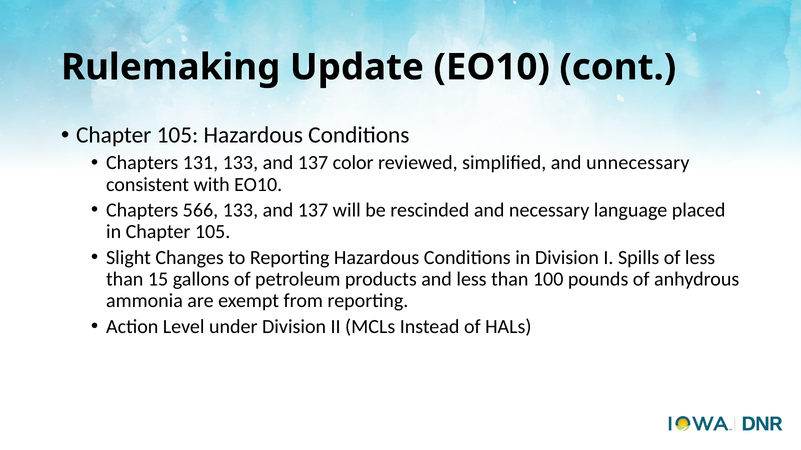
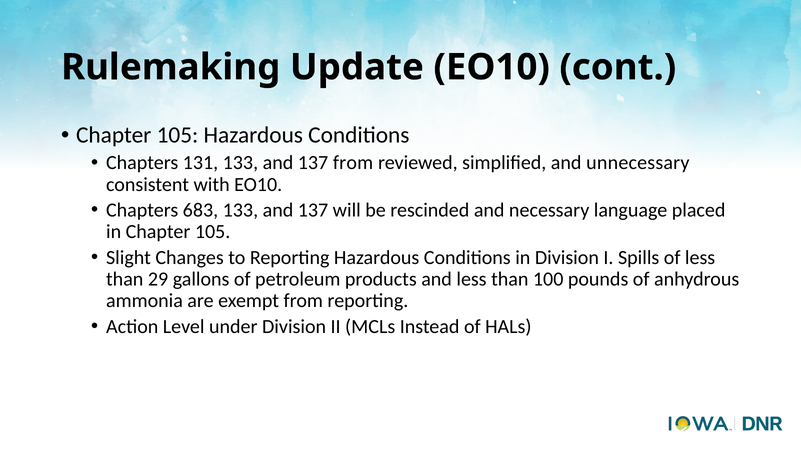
137 color: color -> from
566: 566 -> 683
15: 15 -> 29
